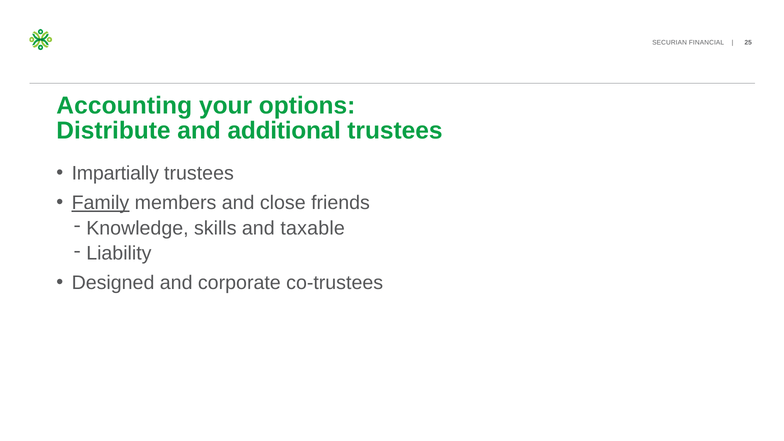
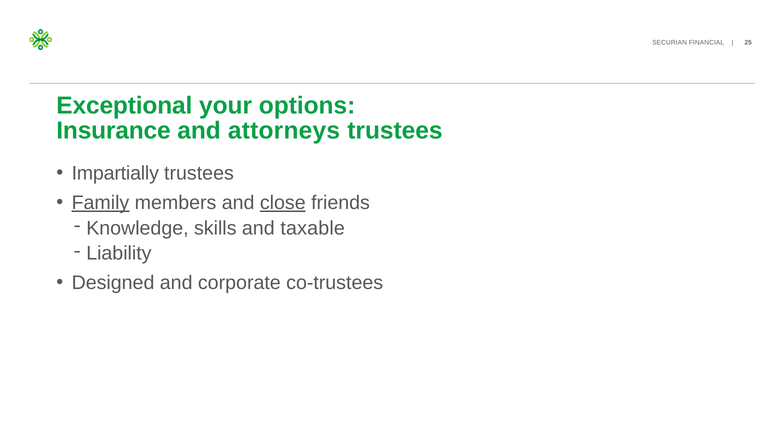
Accounting: Accounting -> Exceptional
Distribute: Distribute -> Insurance
additional: additional -> attorneys
close underline: none -> present
